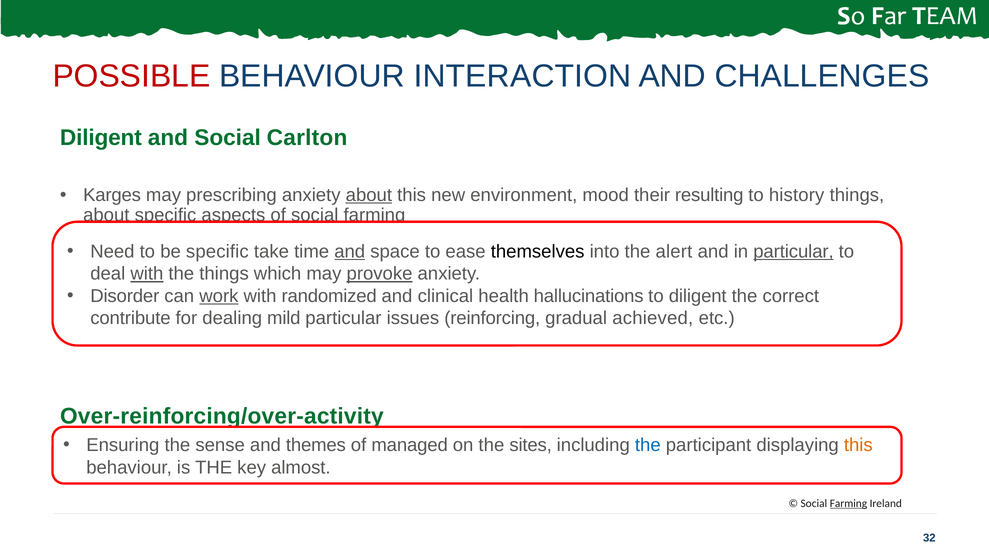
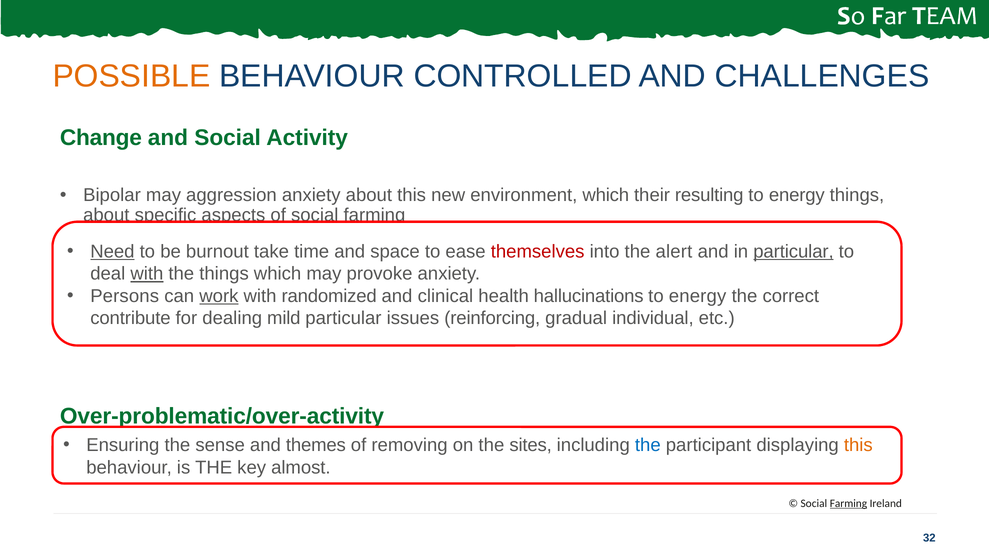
POSSIBLE colour: red -> orange
INTERACTION: INTERACTION -> CONTROLLED
Diligent at (101, 138): Diligent -> Change
Carlton: Carlton -> Activity
Karges: Karges -> Bipolar
prescribing: prescribing -> aggression
about at (369, 195) underline: present -> none
environment mood: mood -> which
history at (797, 195): history -> energy
Need underline: none -> present
be specific: specific -> burnout
and at (350, 251) underline: present -> none
themselves colour: black -> red
provoke underline: present -> none
Disorder: Disorder -> Persons
diligent at (698, 296): diligent -> energy
achieved: achieved -> individual
Over-reinforcing/over-activity: Over-reinforcing/over-activity -> Over-problematic/over-activity
managed: managed -> removing
